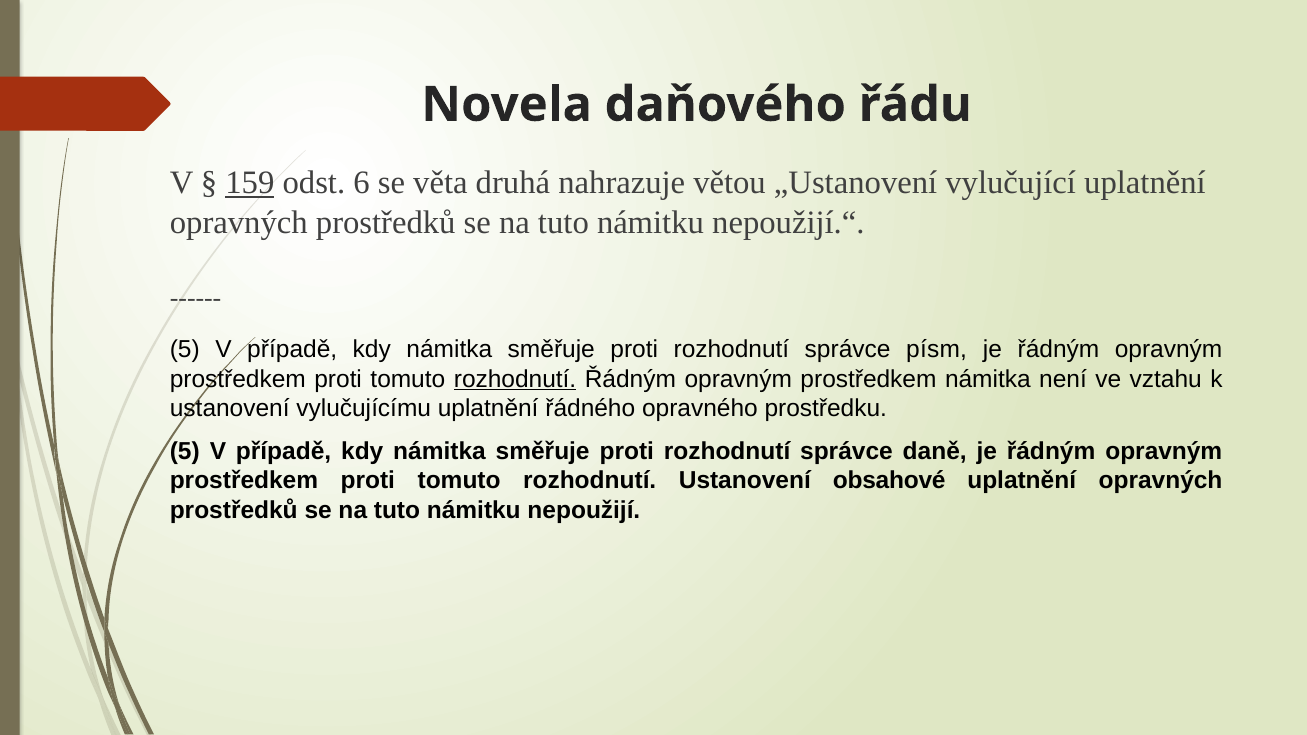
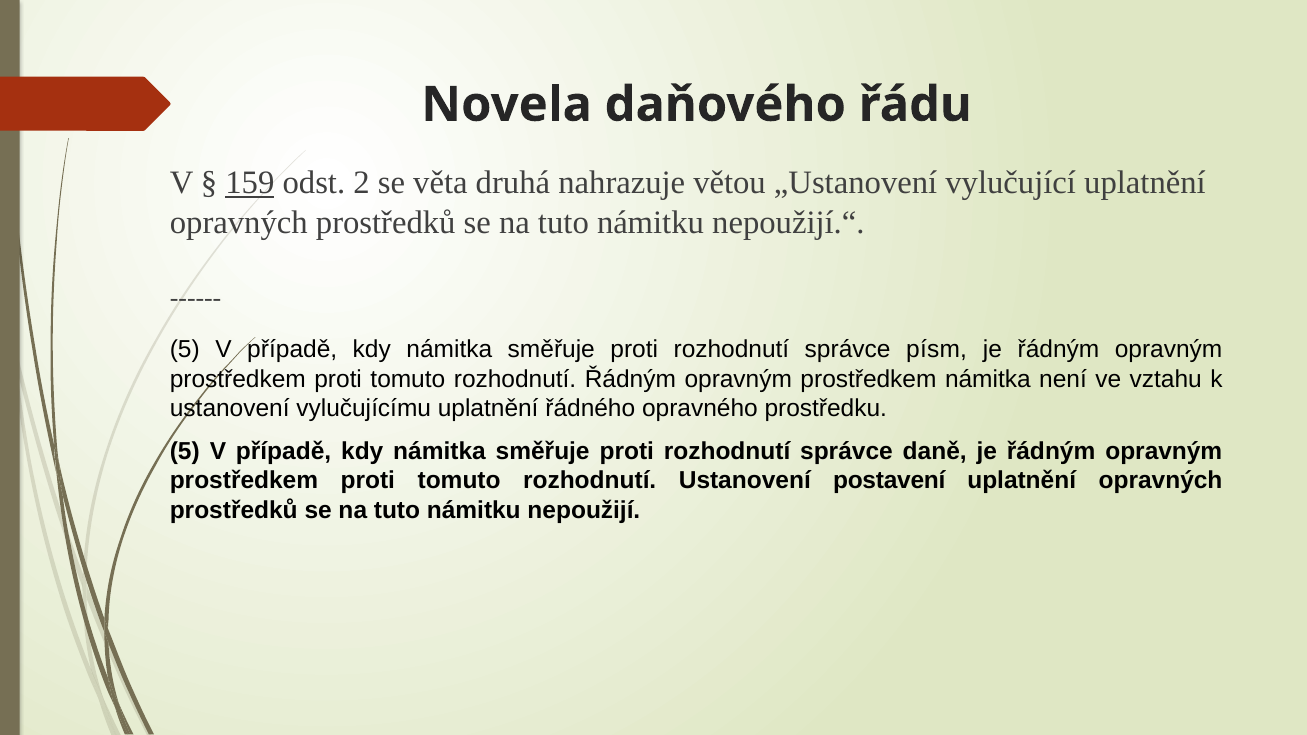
6: 6 -> 2
rozhodnutí at (515, 379) underline: present -> none
obsahové: obsahové -> postavení
